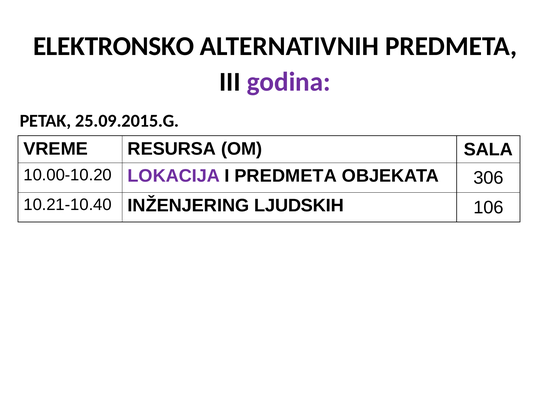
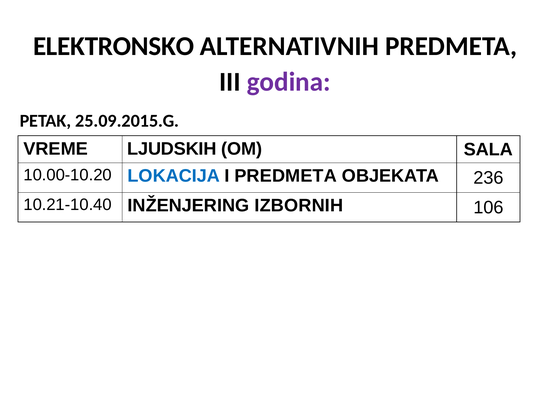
RESURSA: RESURSA -> LJUDSKIH
LOKACIJA colour: purple -> blue
306: 306 -> 236
LJUDSKIH: LJUDSKIH -> IZBORNIH
